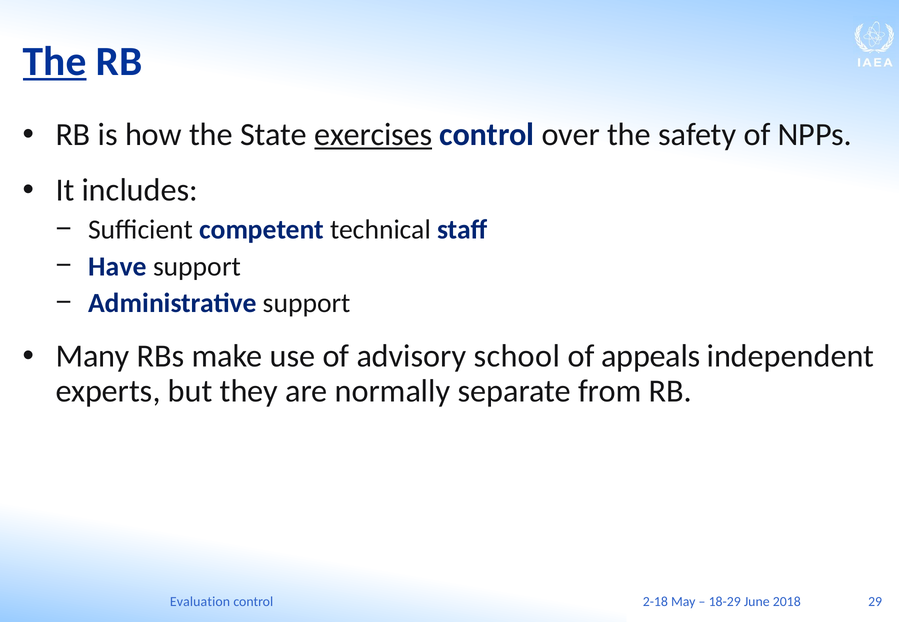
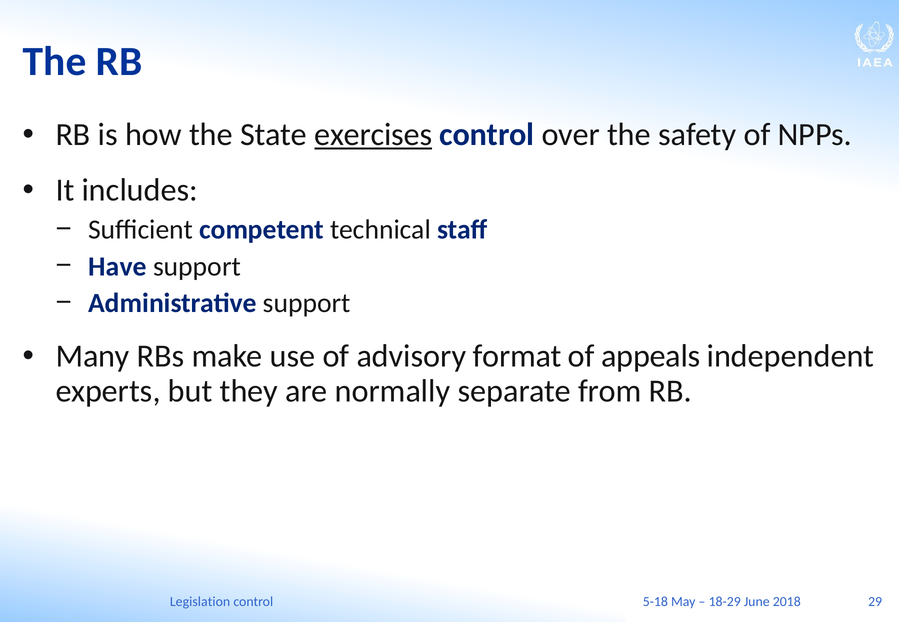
The at (55, 62) underline: present -> none
school: school -> format
Evaluation: Evaluation -> Legislation
2-18: 2-18 -> 5-18
